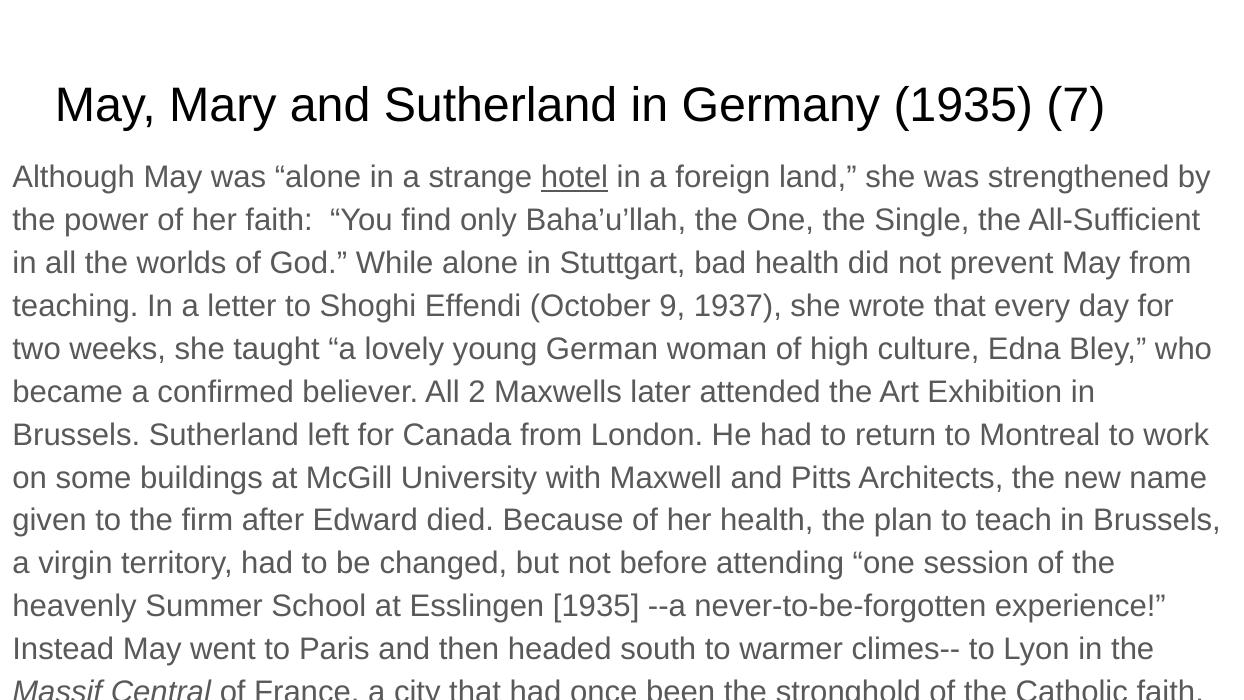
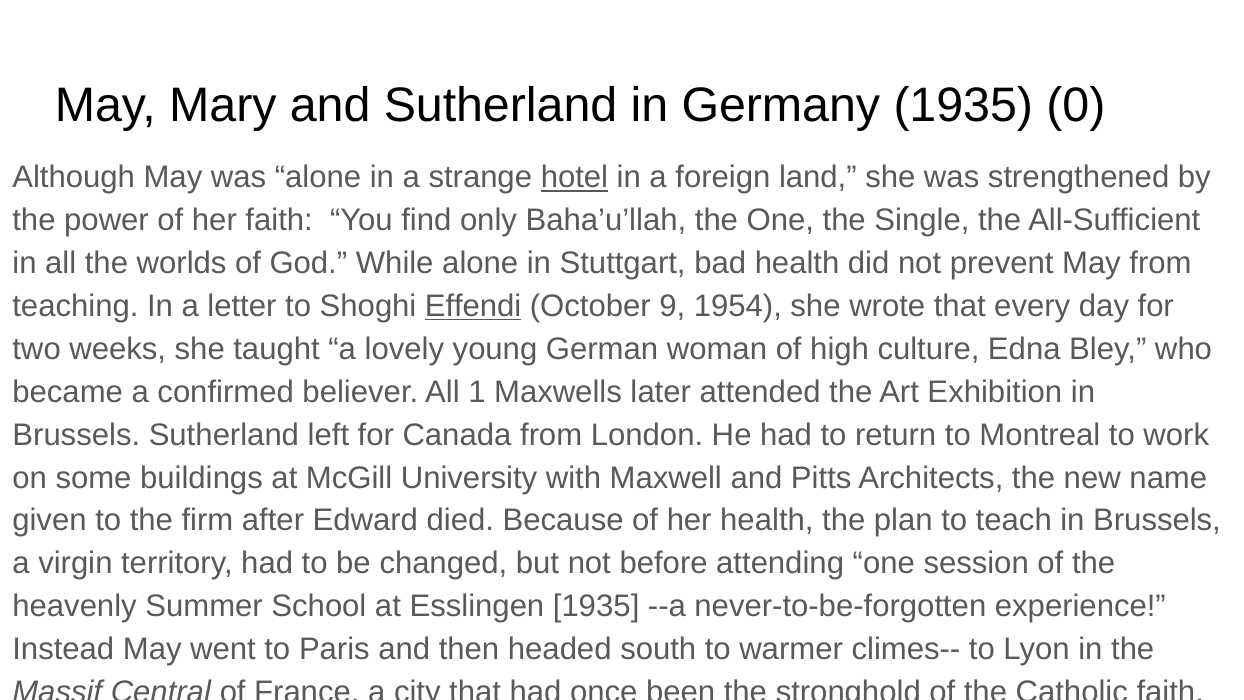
7: 7 -> 0
Effendi underline: none -> present
1937: 1937 -> 1954
2: 2 -> 1
